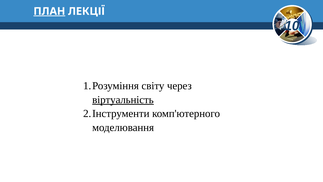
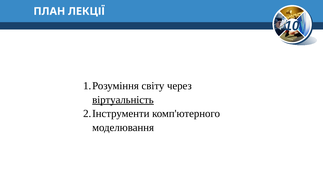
ПЛАН underline: present -> none
